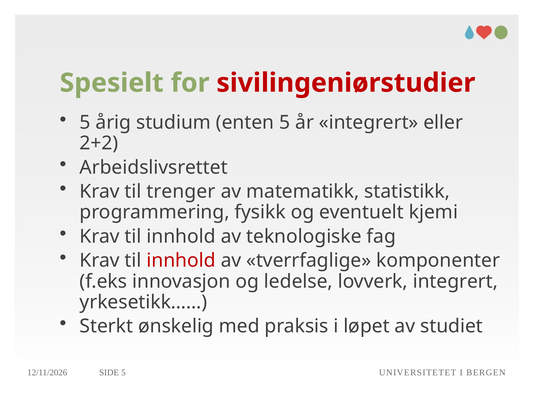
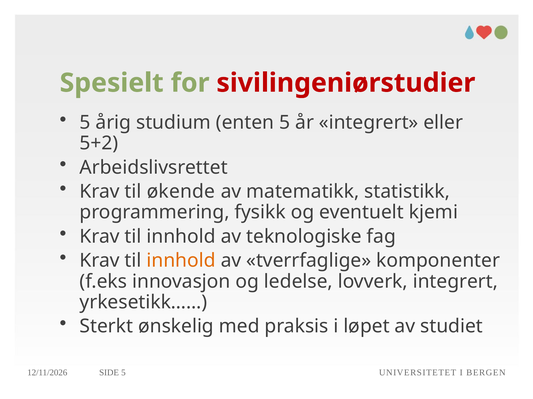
2+2: 2+2 -> 5+2
trenger: trenger -> økende
innhold at (181, 261) colour: red -> orange
